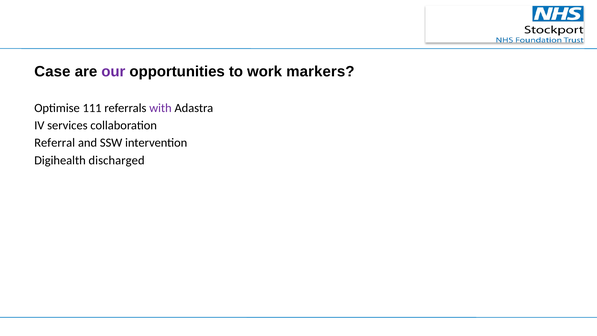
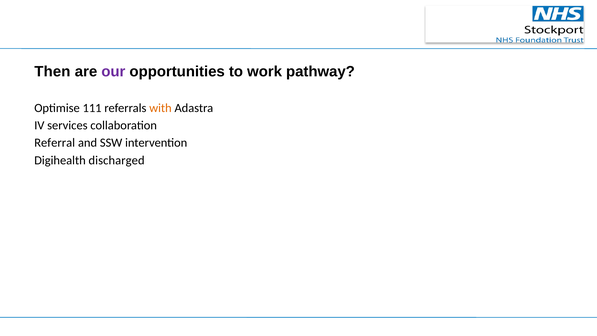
Case: Case -> Then
markers: markers -> pathway
with colour: purple -> orange
